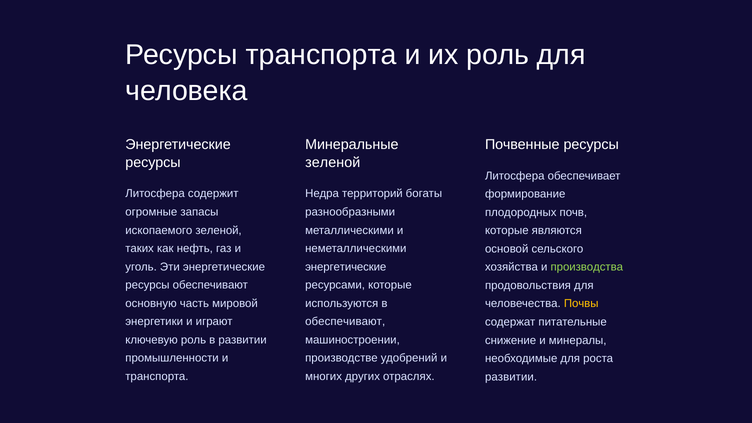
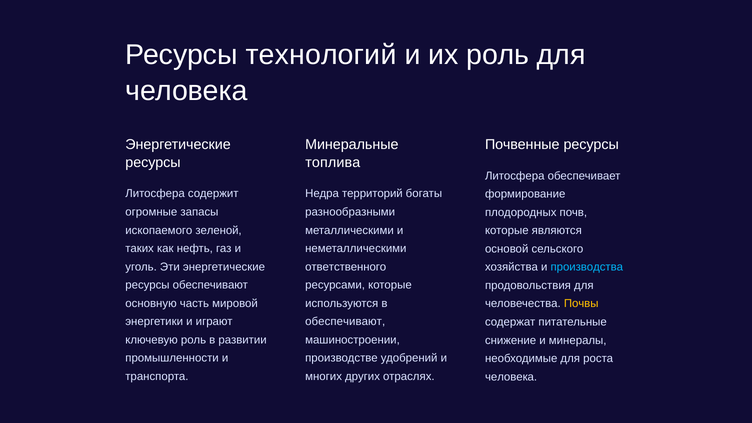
Ресурсы транспорта: транспорта -> технологий
зеленой at (333, 162): зеленой -> топлива
энергетические at (346, 267): энергетические -> ответственного
производства colour: light green -> light blue
развитии at (511, 377): развитии -> человека
